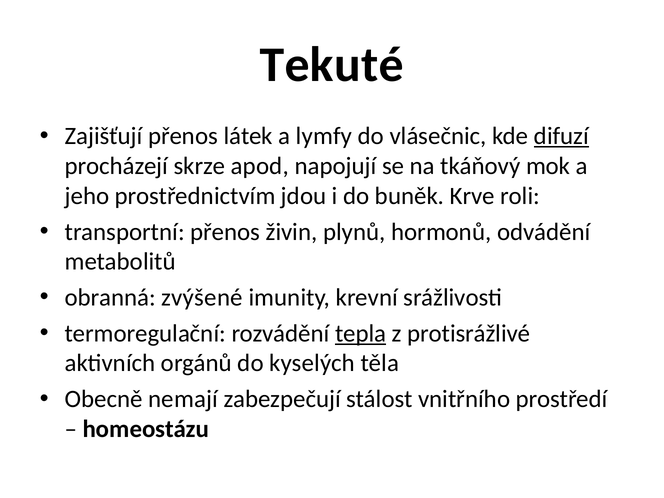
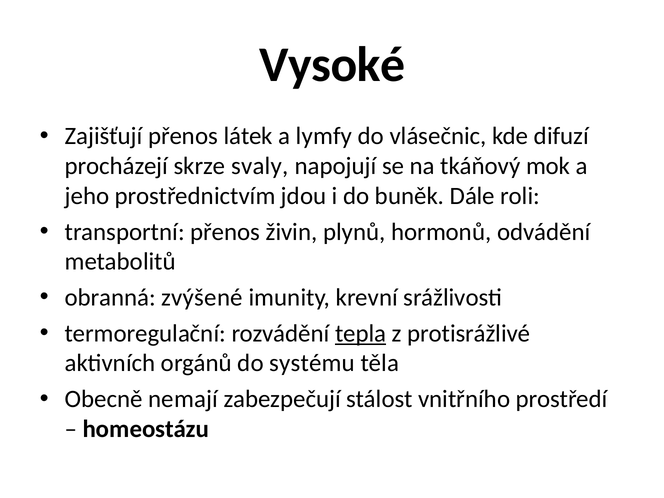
Tekuté: Tekuté -> Vysoké
difuzí underline: present -> none
apod: apod -> svaly
Krve: Krve -> Dále
kyselých: kyselých -> systému
